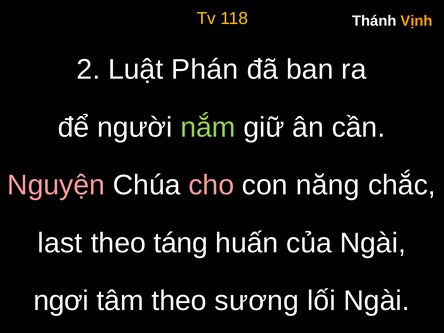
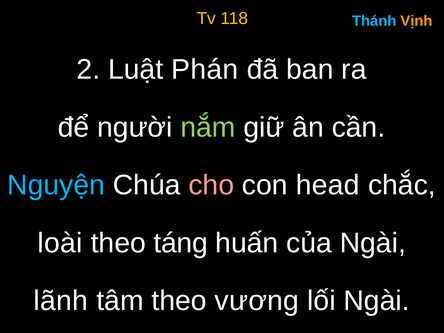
Thánh colour: white -> light blue
Nguyện colour: pink -> light blue
năng: năng -> head
last: last -> loài
ngơi: ngơi -> lãnh
sương: sương -> vương
